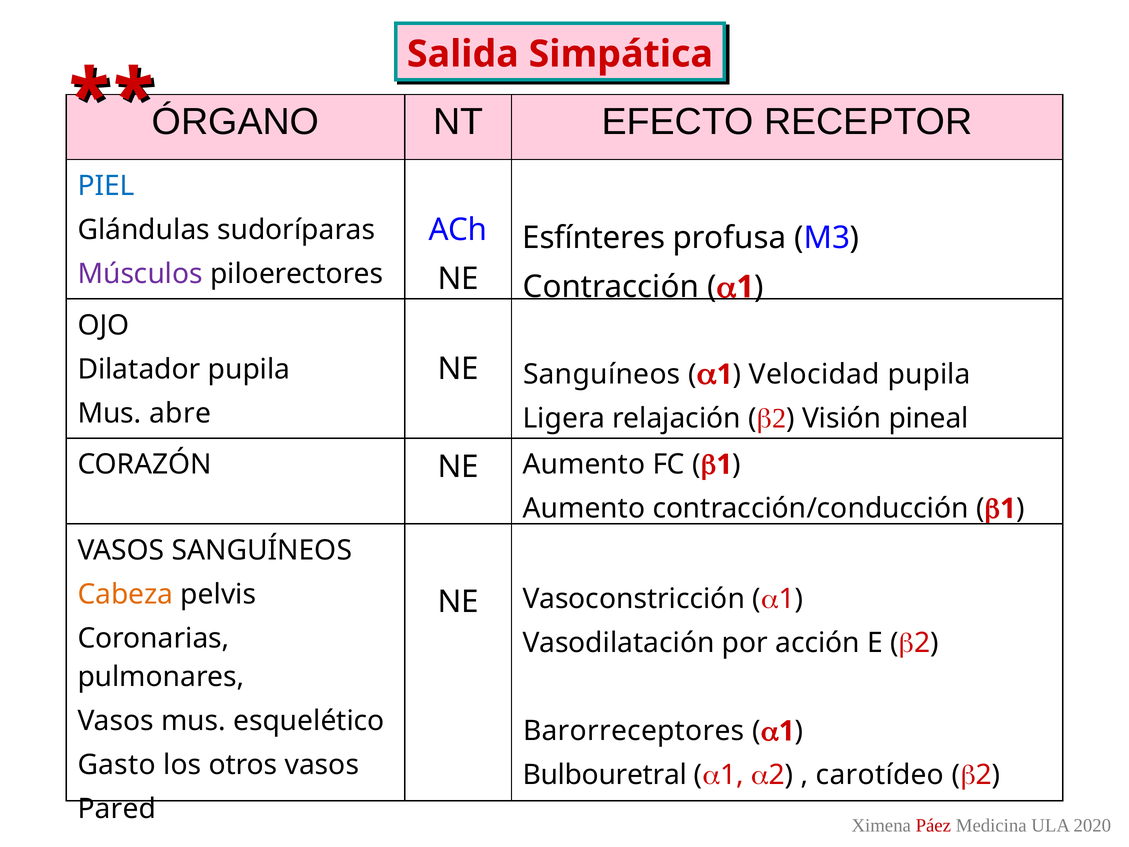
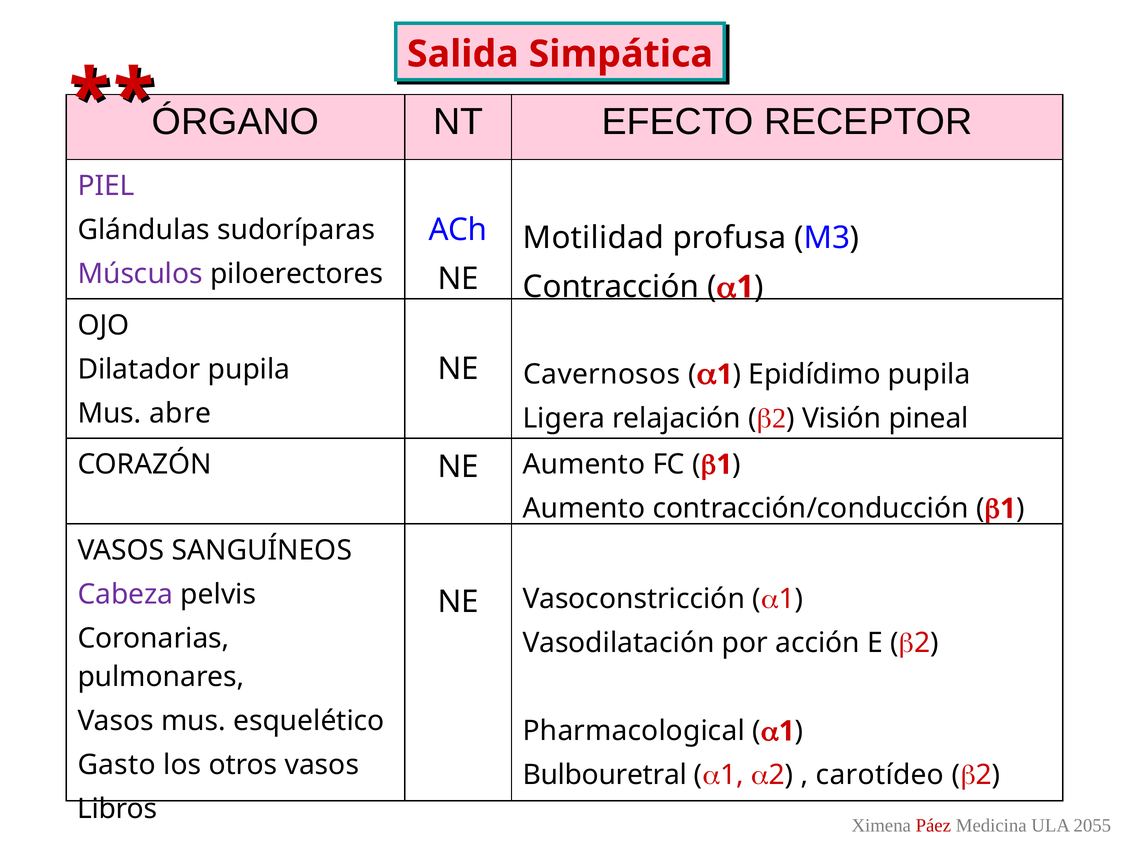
PIEL colour: blue -> purple
Esfínteres: Esfínteres -> Motilidad
NE Sanguíneos: Sanguíneos -> Cavernosos
Velocidad: Velocidad -> Epidídimo
Cabeza colour: orange -> purple
Barorreceptores: Barorreceptores -> Pharmacological
Pared: Pared -> Libros
2020: 2020 -> 2055
